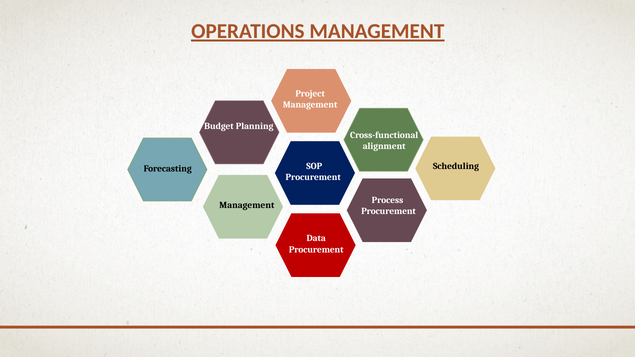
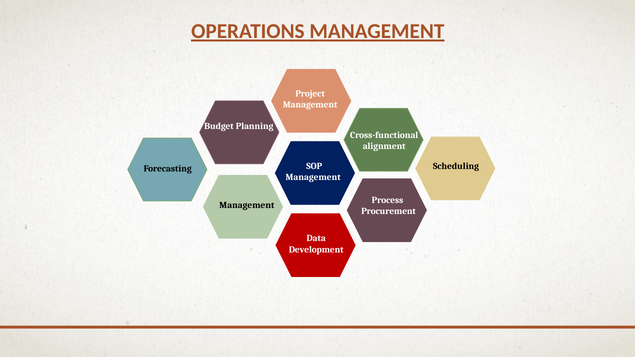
Procurement at (313, 177): Procurement -> Management
Procurement at (316, 250): Procurement -> Development
